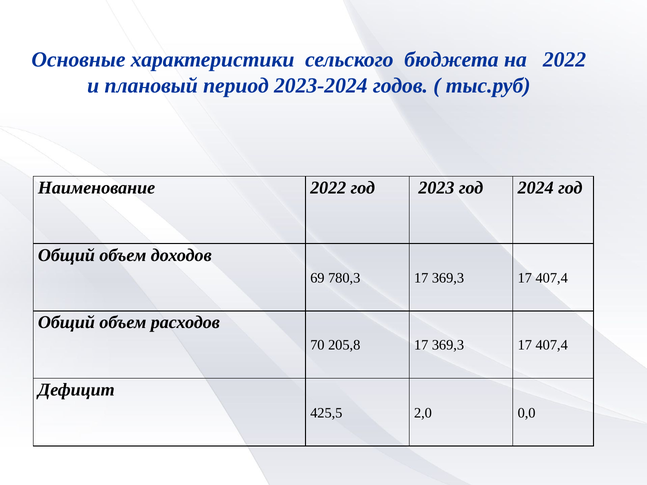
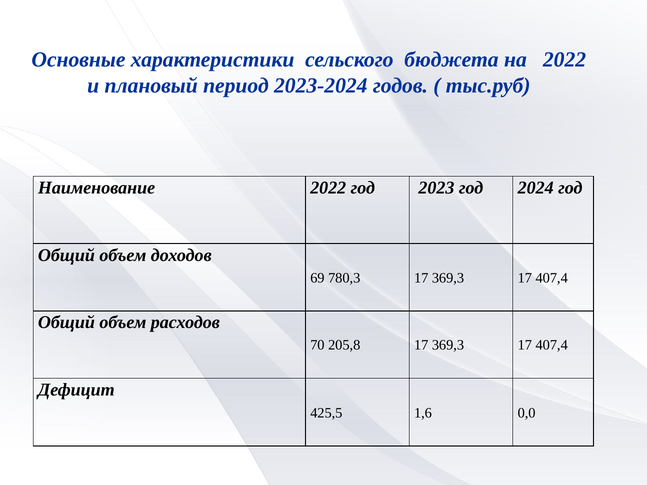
2,0: 2,0 -> 1,6
